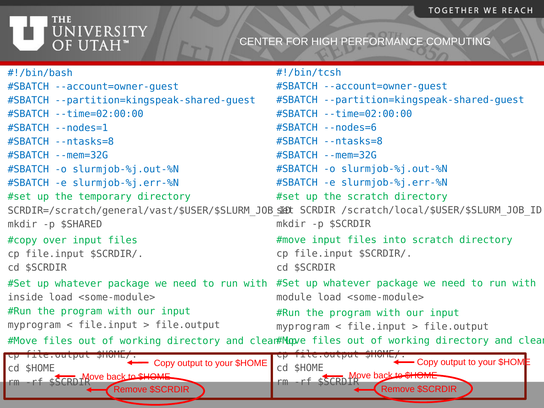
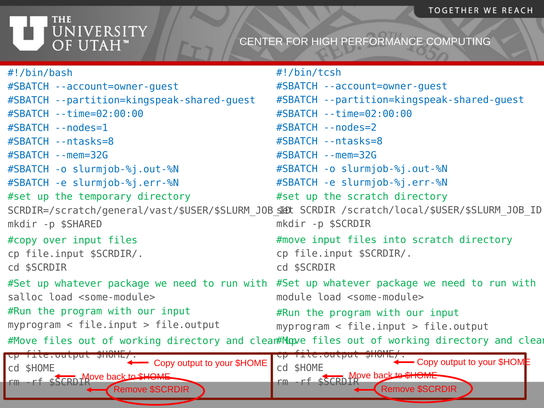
--nodes=6: --nodes=6 -> --nodes=2
inside: inside -> salloc
